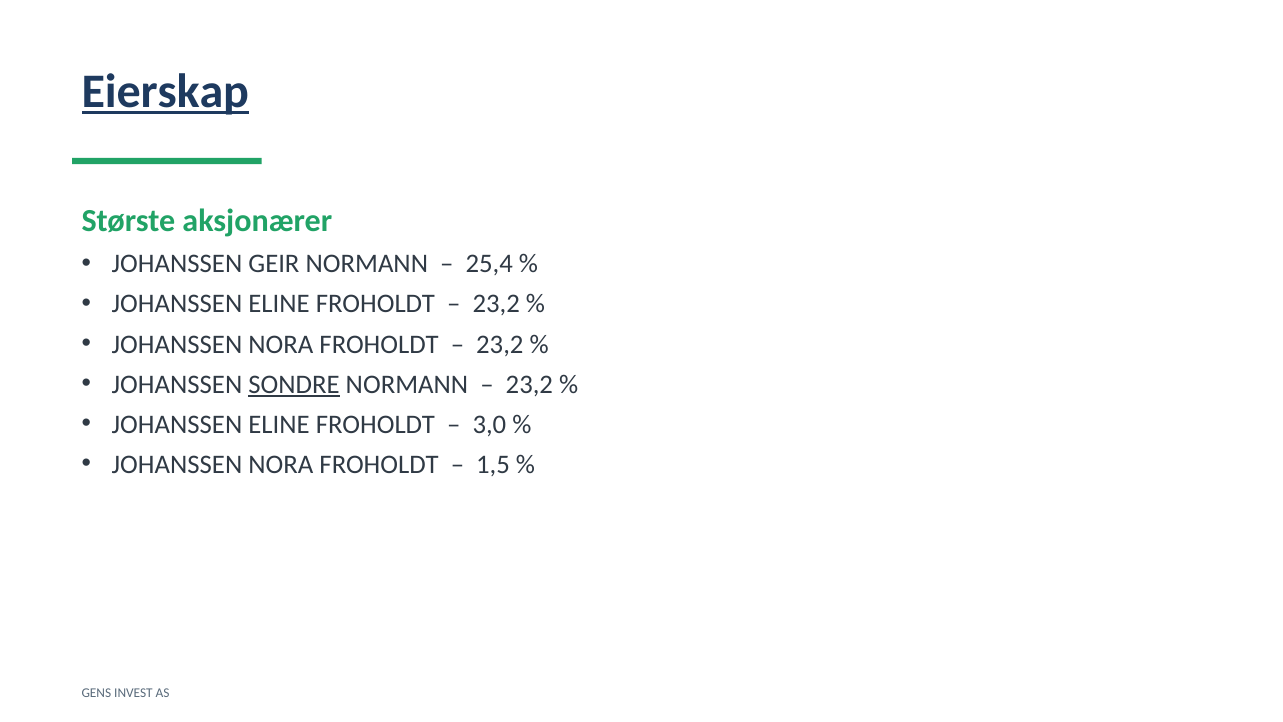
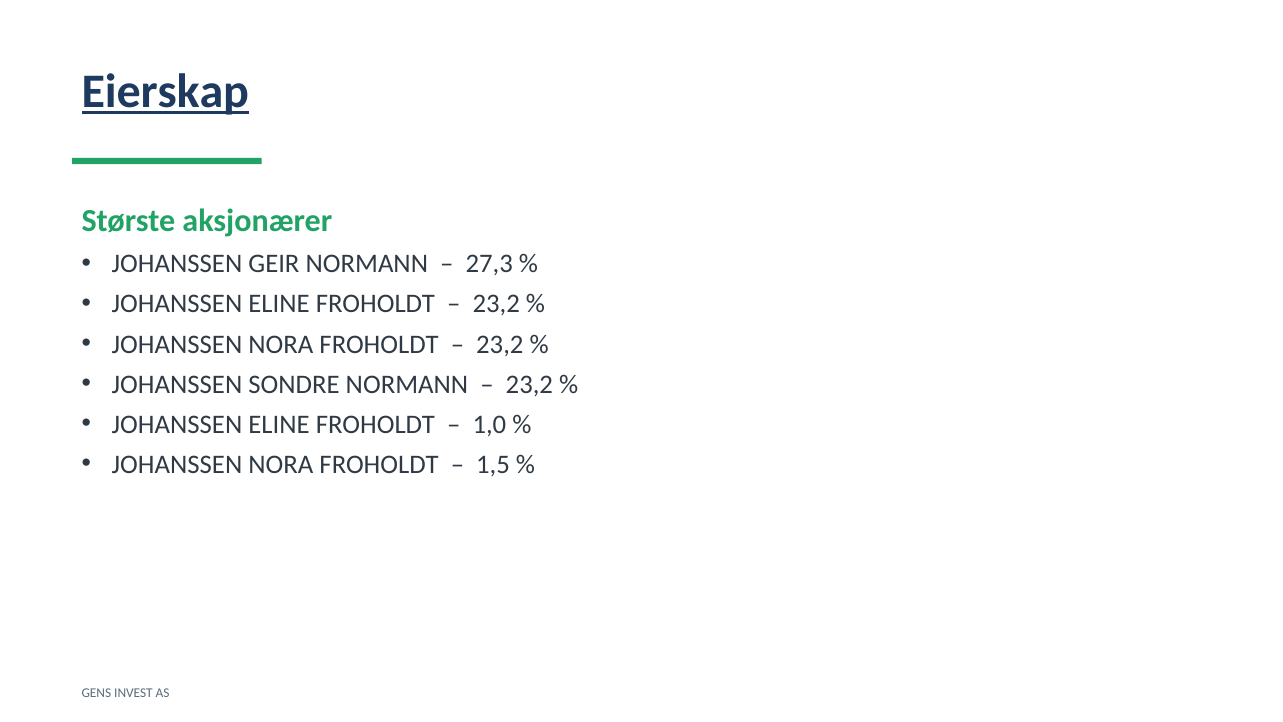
25,4: 25,4 -> 27,3
SONDRE underline: present -> none
3,0: 3,0 -> 1,0
